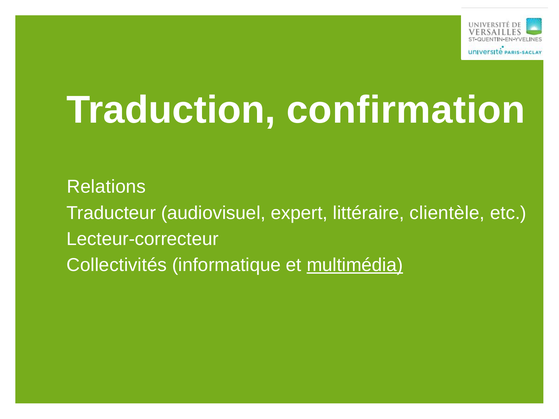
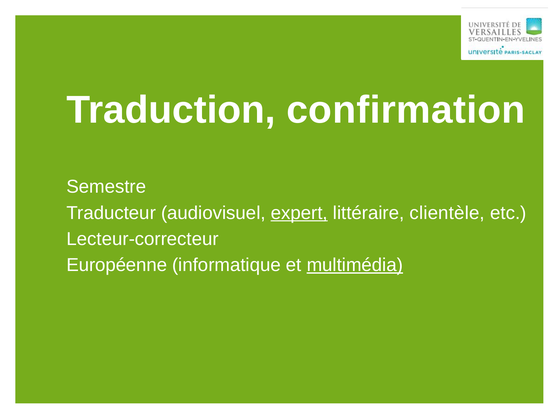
Relations: Relations -> Semestre
expert underline: none -> present
Collectivités: Collectivités -> Européenne
